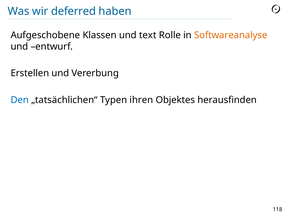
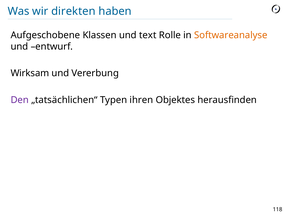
deferred: deferred -> direkten
Erstellen: Erstellen -> Wirksam
Den colour: blue -> purple
